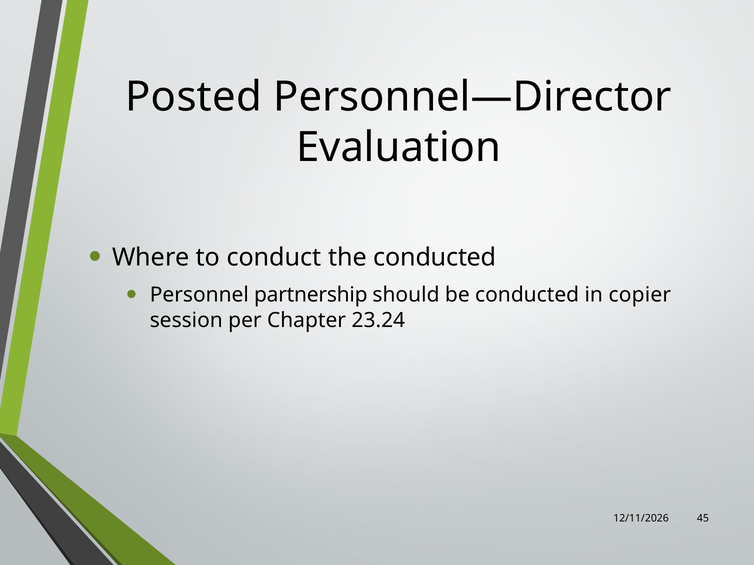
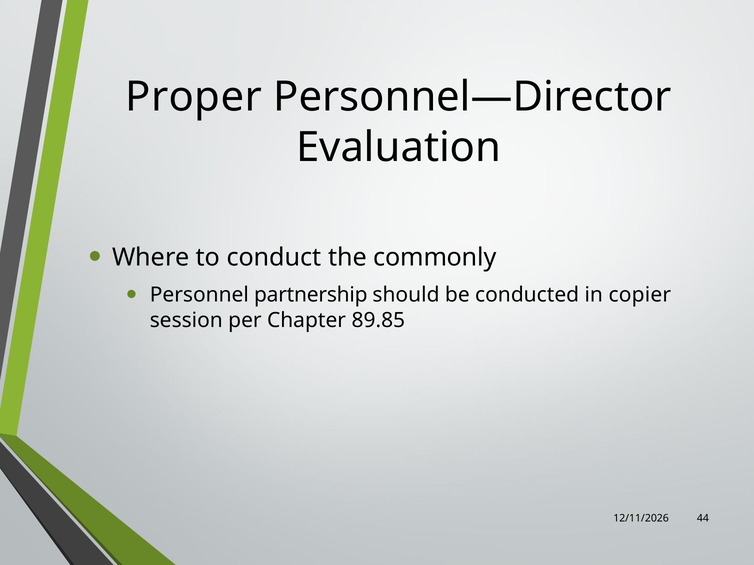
Posted: Posted -> Proper
the conducted: conducted -> commonly
23.24: 23.24 -> 89.85
45: 45 -> 44
